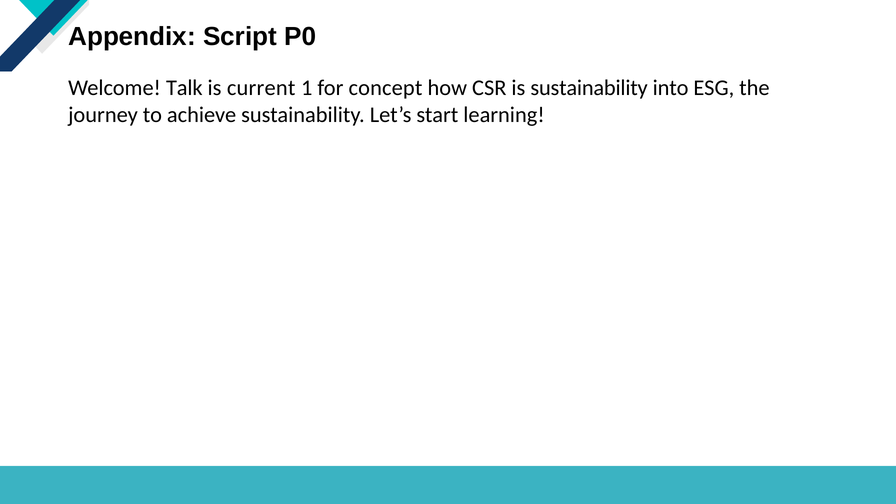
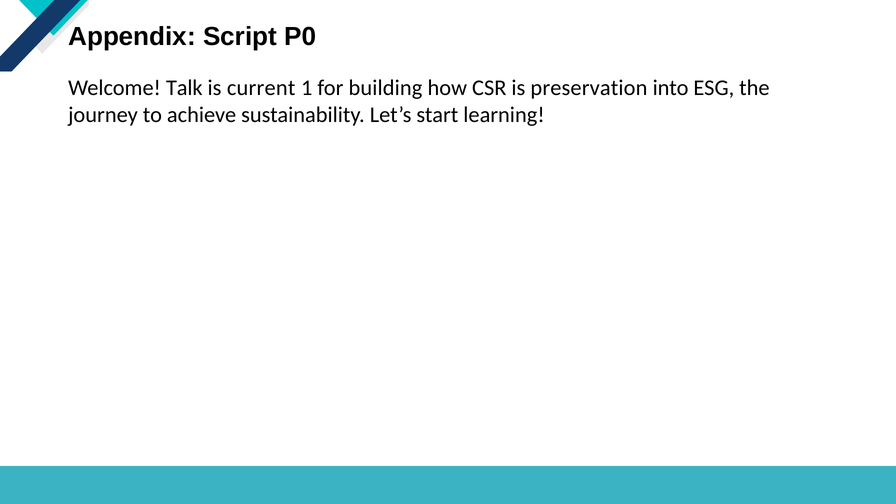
concept: concept -> building
is sustainability: sustainability -> preservation
